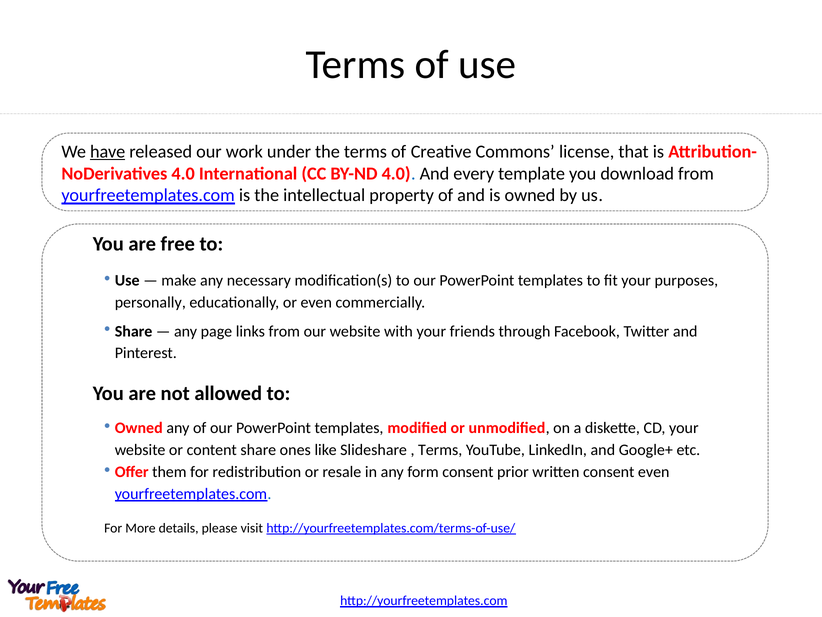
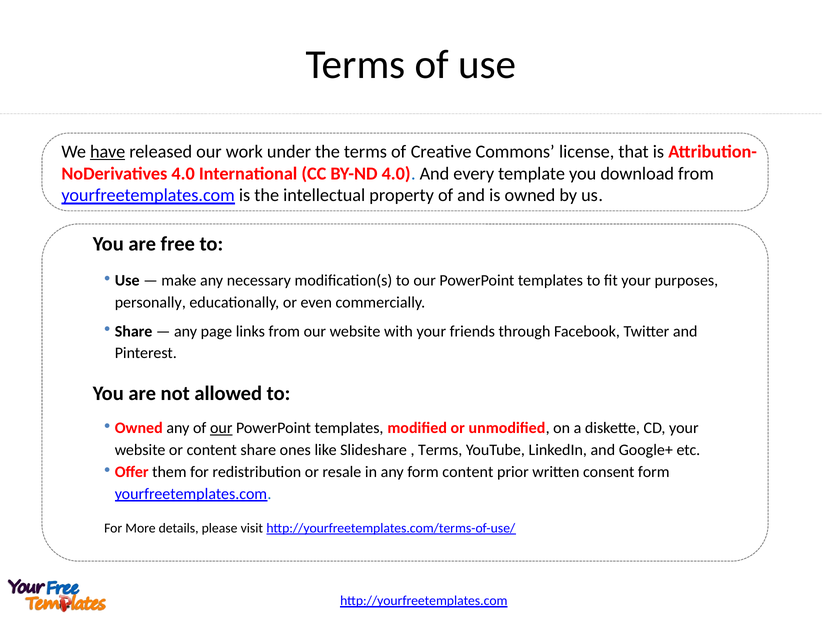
our at (221, 428) underline: none -> present
form consent: consent -> content
consent even: even -> form
